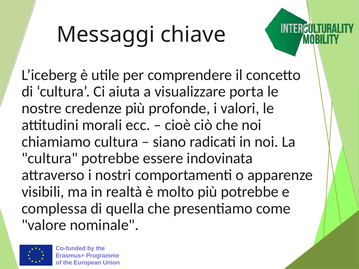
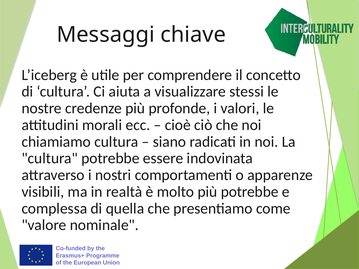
porta: porta -> stessi
